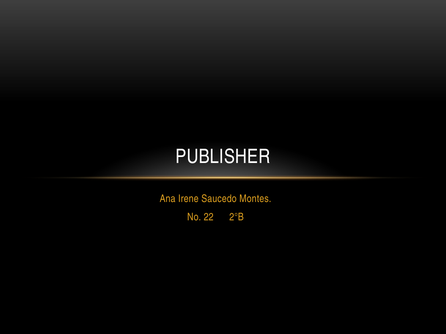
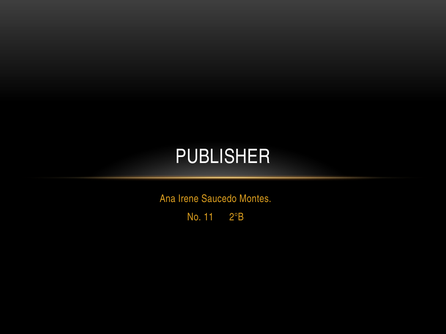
22: 22 -> 11
